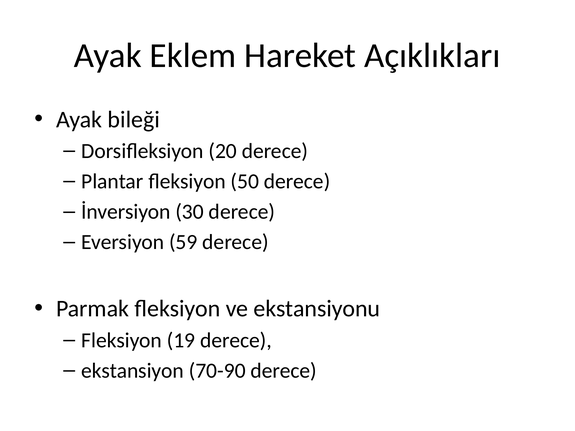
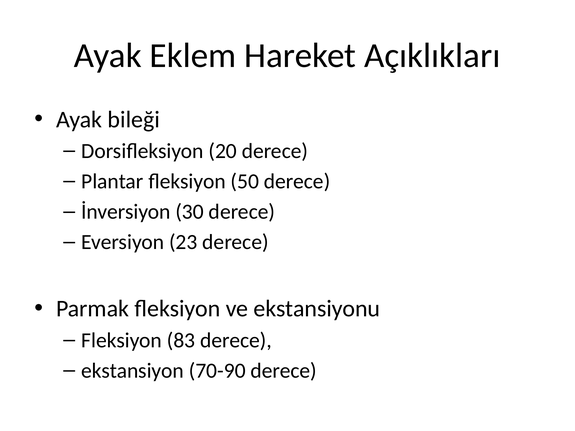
59: 59 -> 23
19: 19 -> 83
